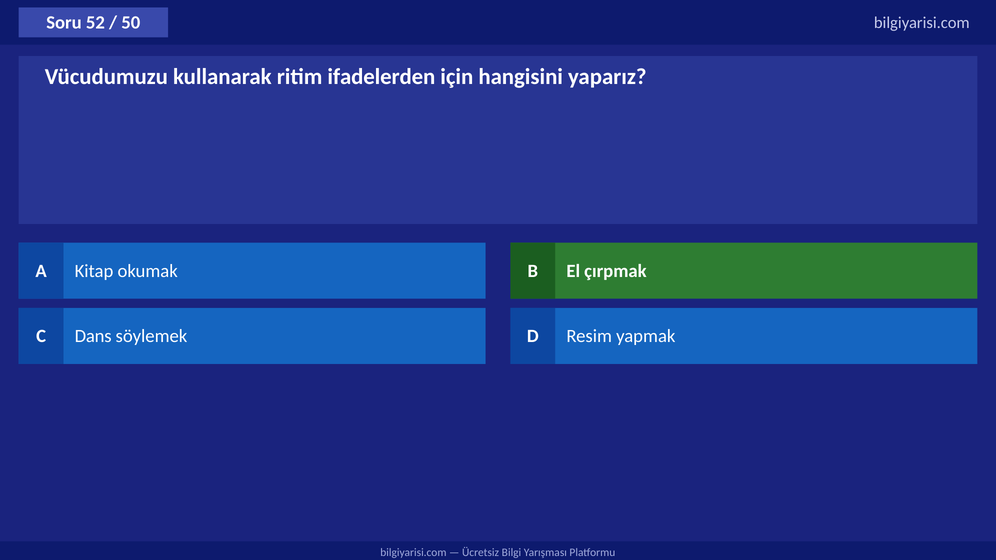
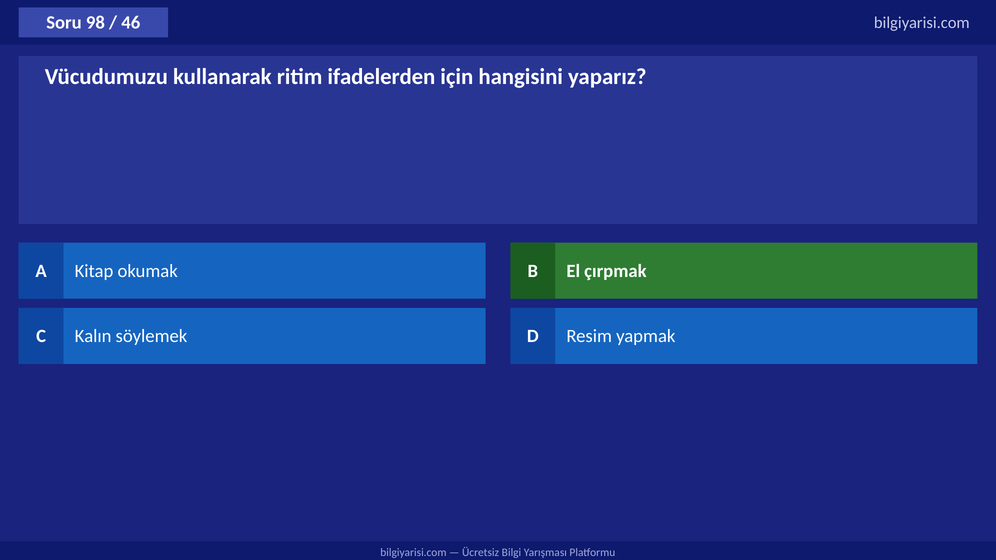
52: 52 -> 98
50: 50 -> 46
Dans: Dans -> Kalın
